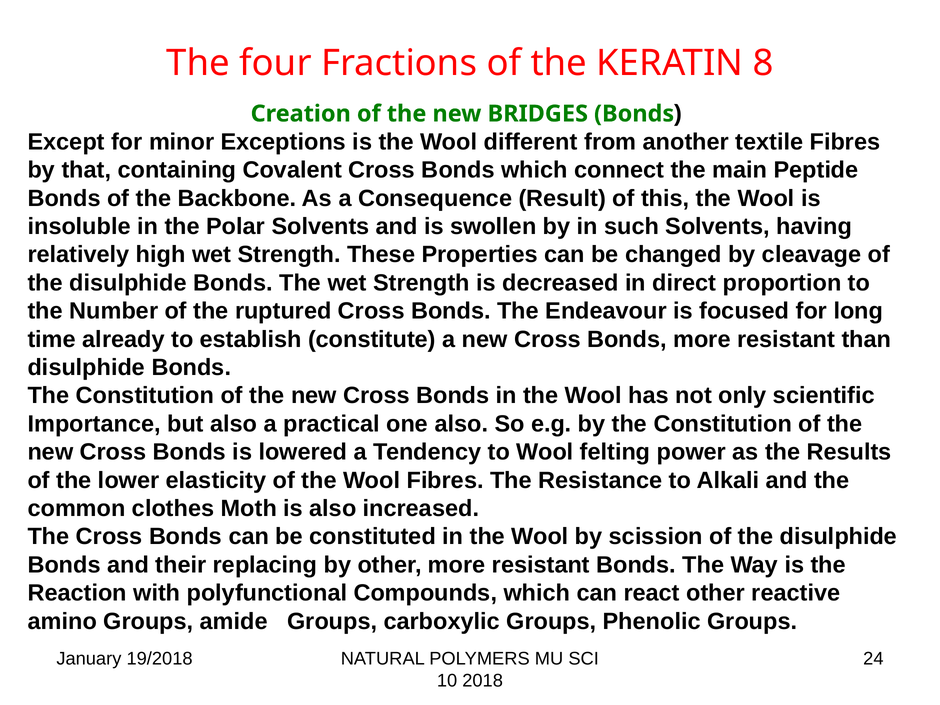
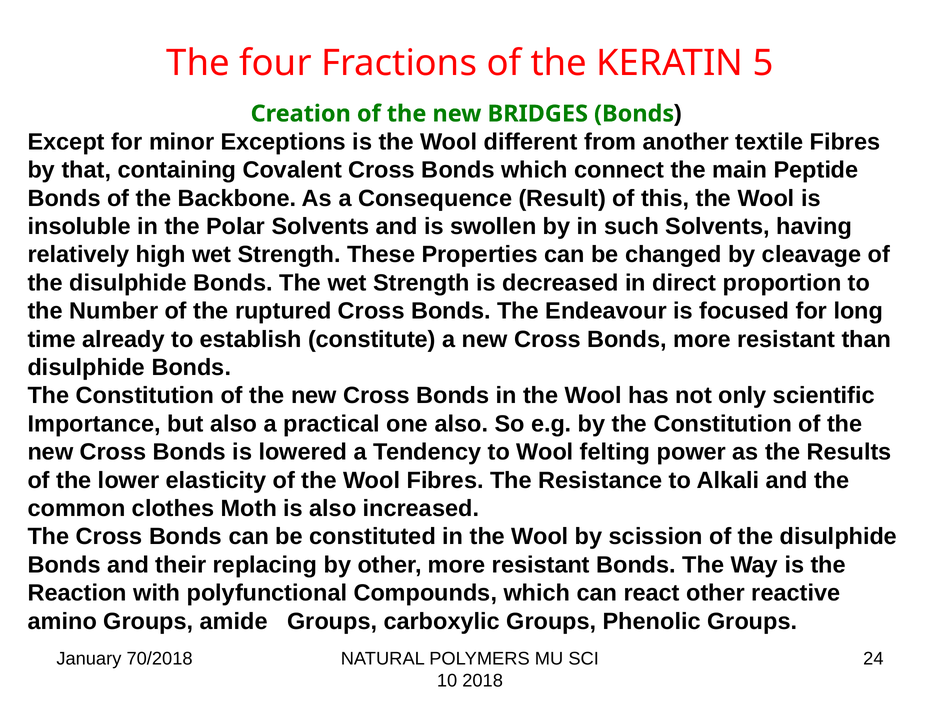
8: 8 -> 5
19/2018: 19/2018 -> 70/2018
